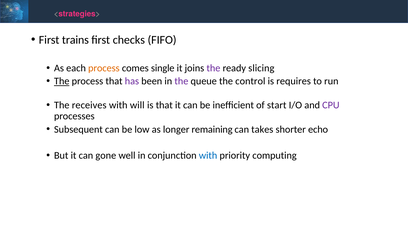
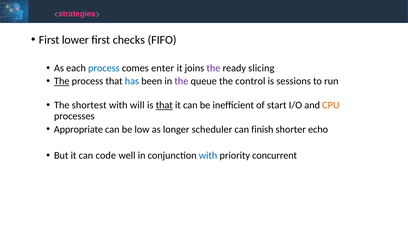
trains: trains -> lower
process at (104, 68) colour: orange -> blue
single: single -> enter
has colour: purple -> blue
requires: requires -> sessions
receives: receives -> shortest
that at (164, 105) underline: none -> present
CPU colour: purple -> orange
Subsequent: Subsequent -> Appropriate
remaining: remaining -> scheduler
takes: takes -> finish
gone: gone -> code
computing: computing -> concurrent
